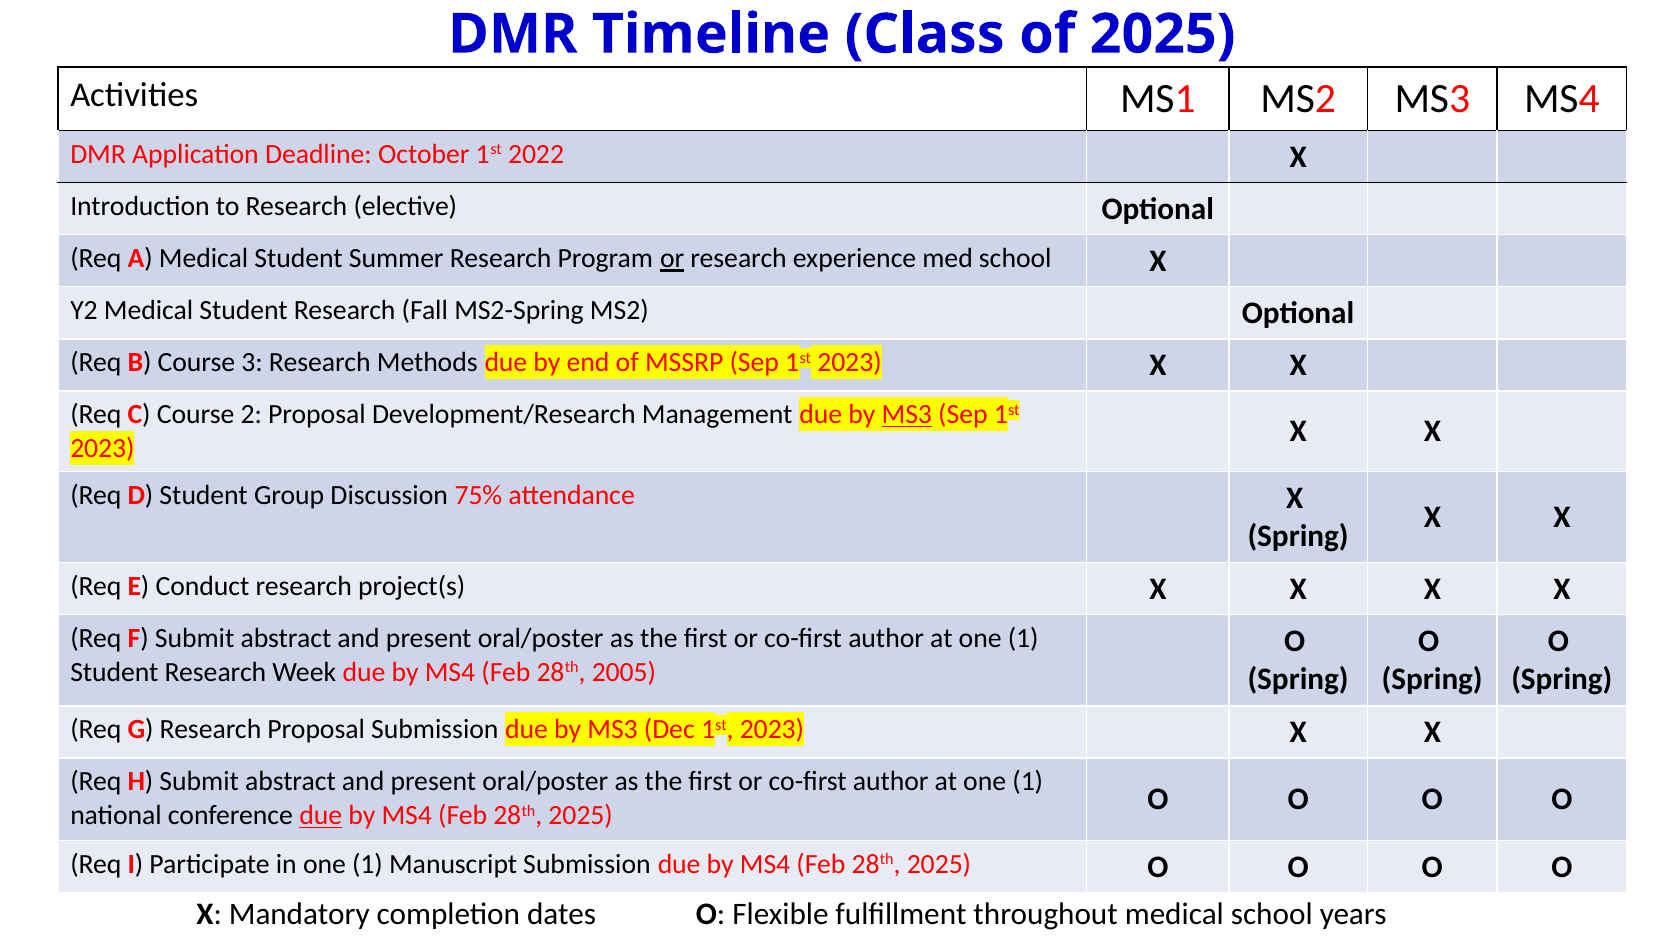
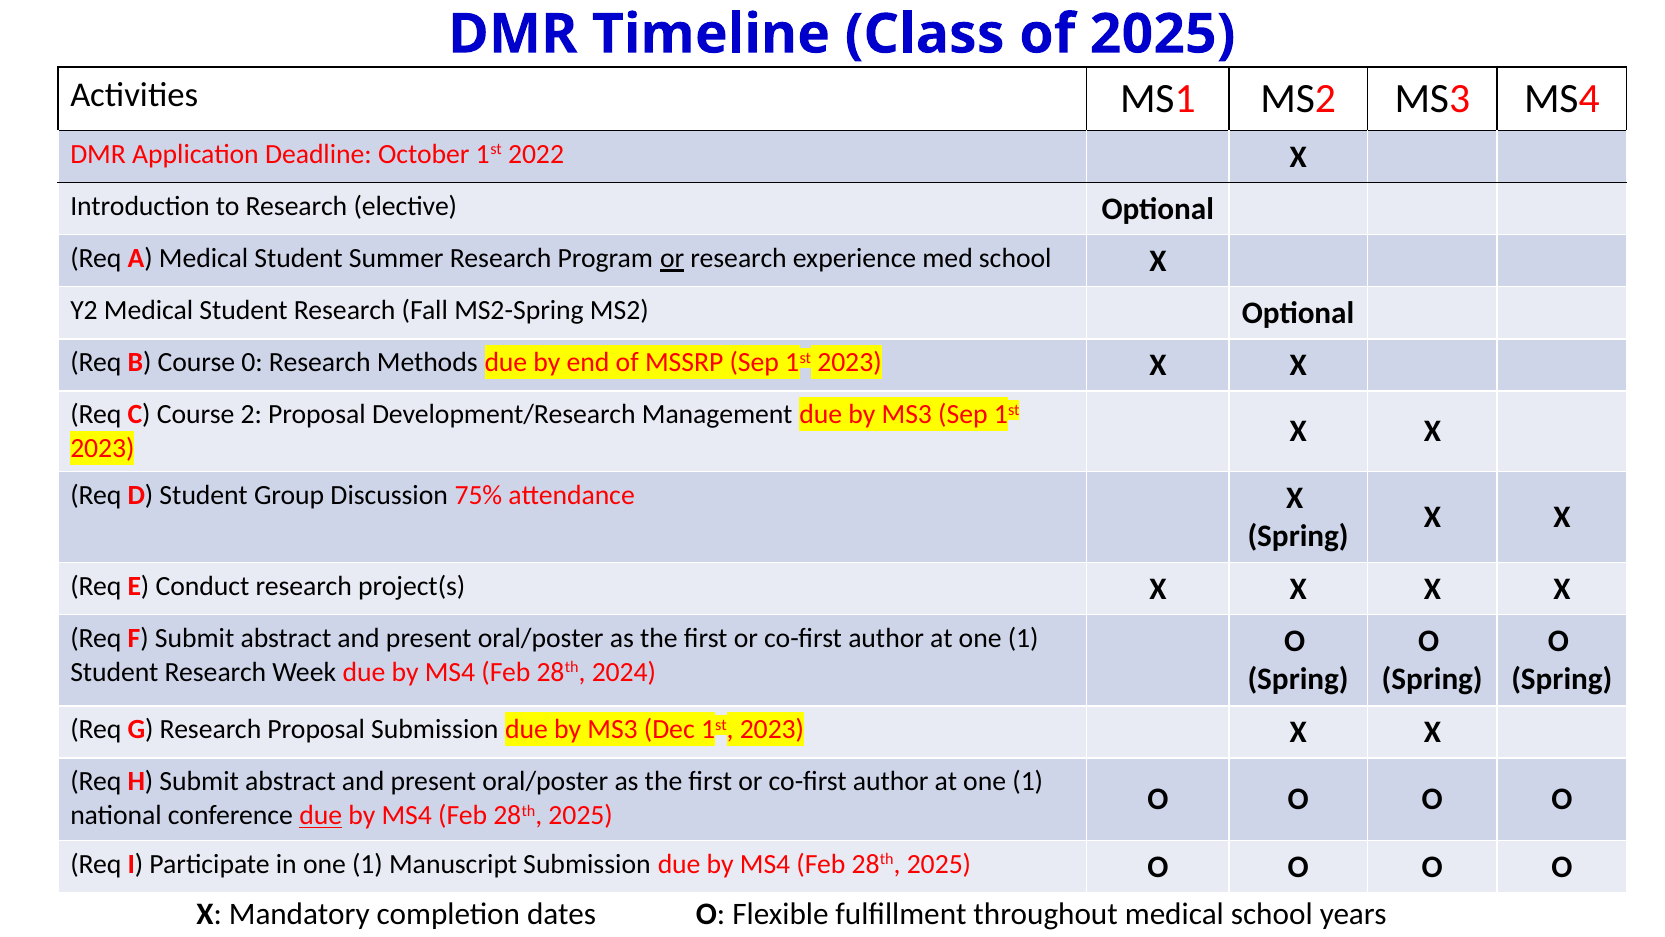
3: 3 -> 0
MS3 at (907, 414) underline: present -> none
2005: 2005 -> 2024
